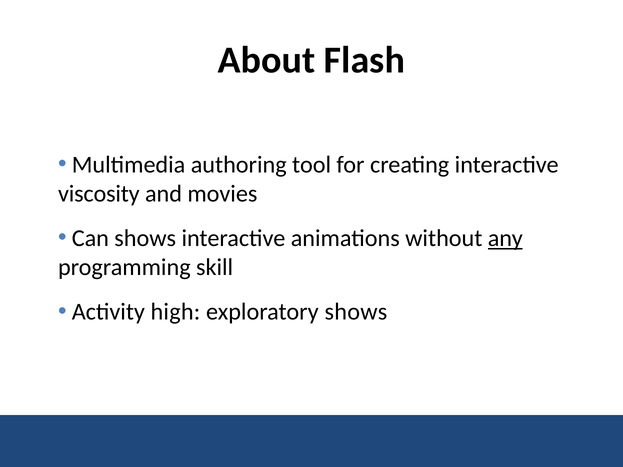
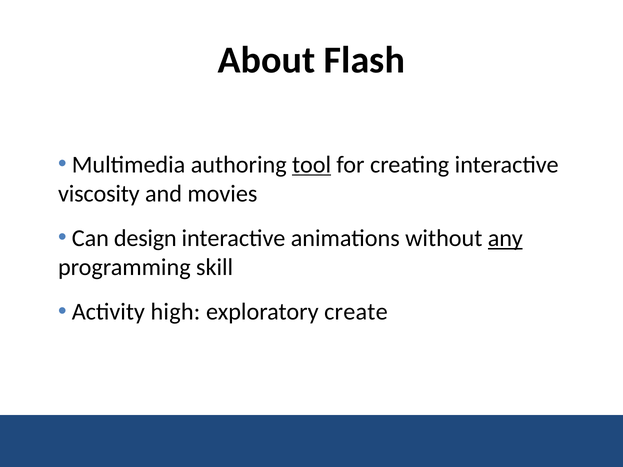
tool underline: none -> present
Can shows: shows -> design
exploratory shows: shows -> create
